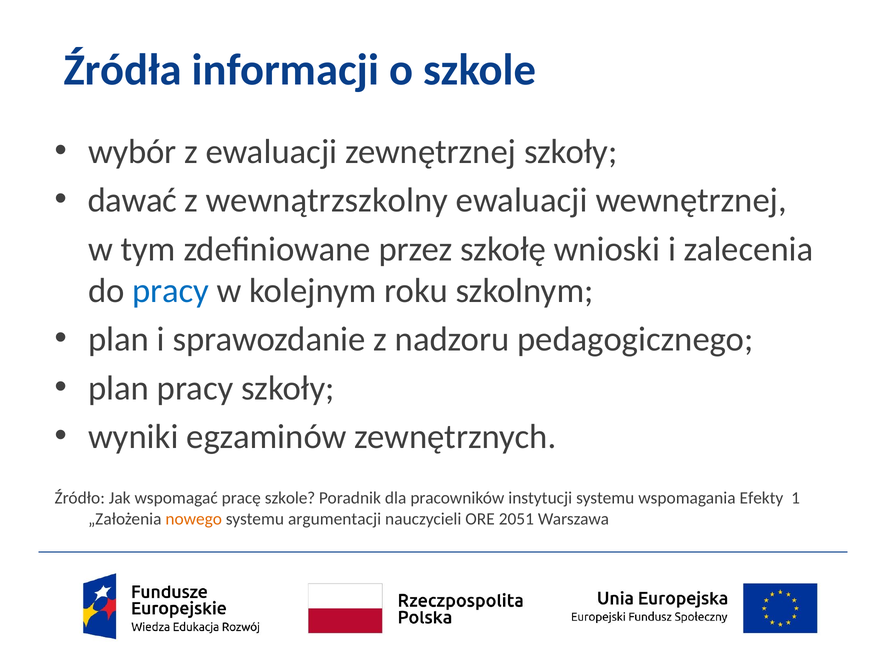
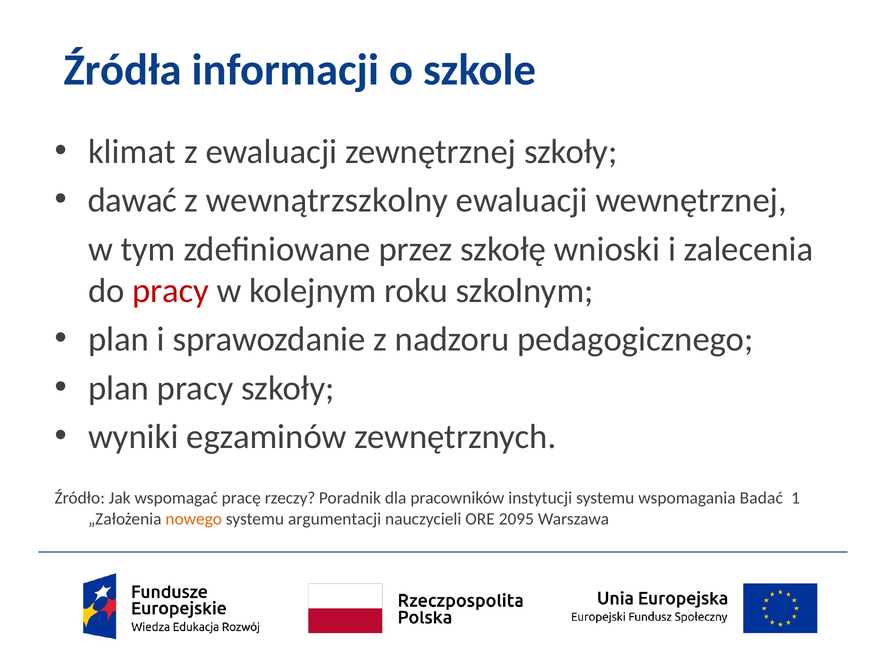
wybór: wybór -> klimat
pracy at (171, 291) colour: blue -> red
pracę szkole: szkole -> rzeczy
Efekty: Efekty -> Badać
2051: 2051 -> 2095
